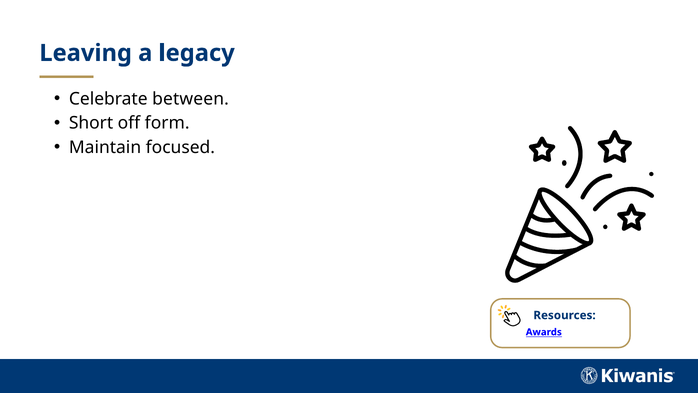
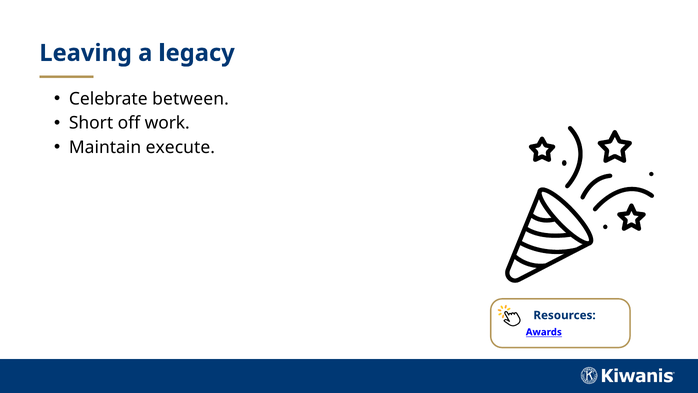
form: form -> work
focused: focused -> execute
